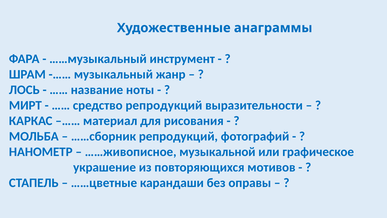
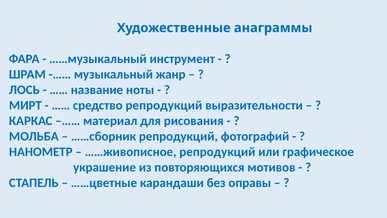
……живописное музыкальной: музыкальной -> репродукций
